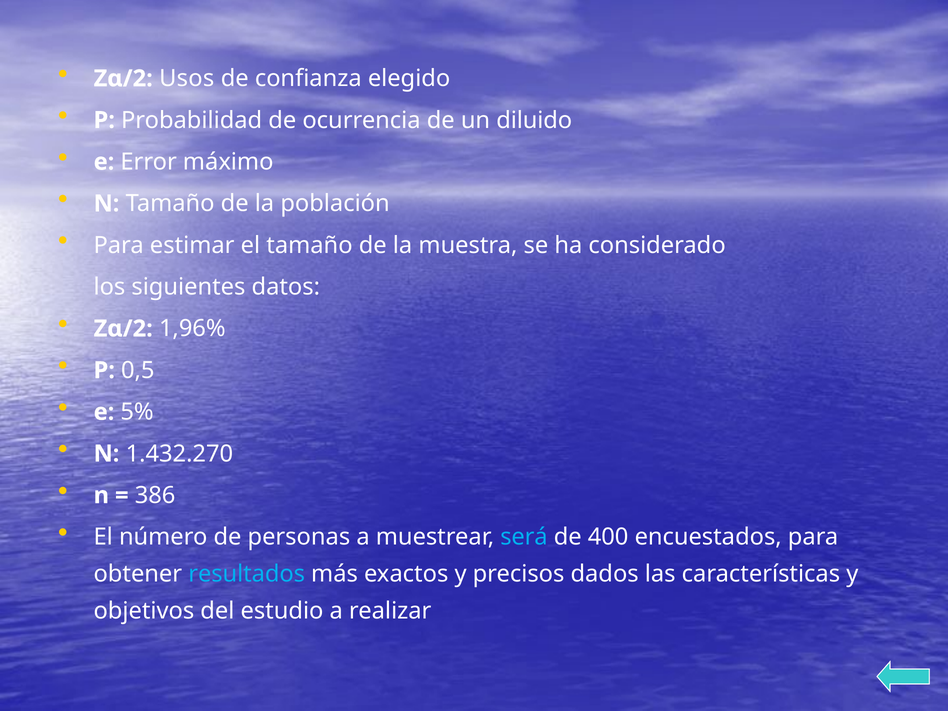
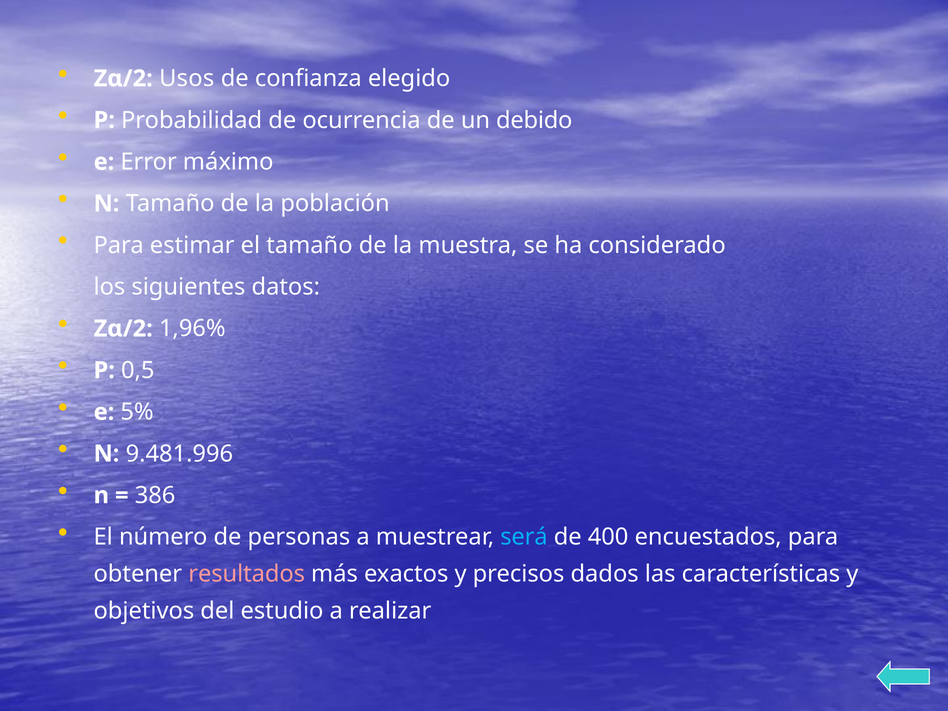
diluido: diluido -> debido
1.432.270: 1.432.270 -> 9.481.996
resultados colour: light blue -> pink
